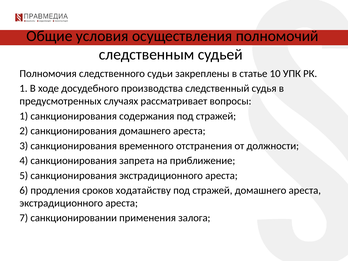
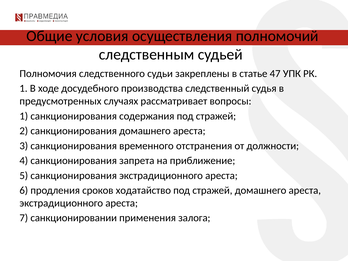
10: 10 -> 47
ходатайству: ходатайству -> ходатайство
